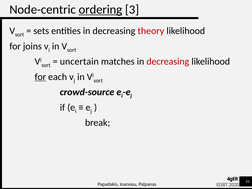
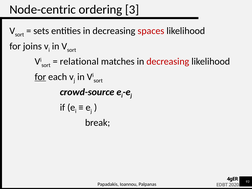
ordering underline: present -> none
theory: theory -> spaces
uncertain: uncertain -> relational
